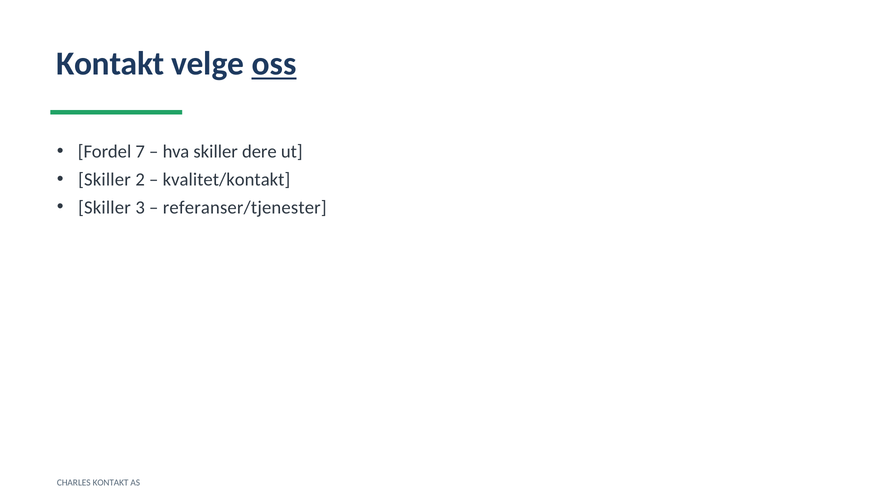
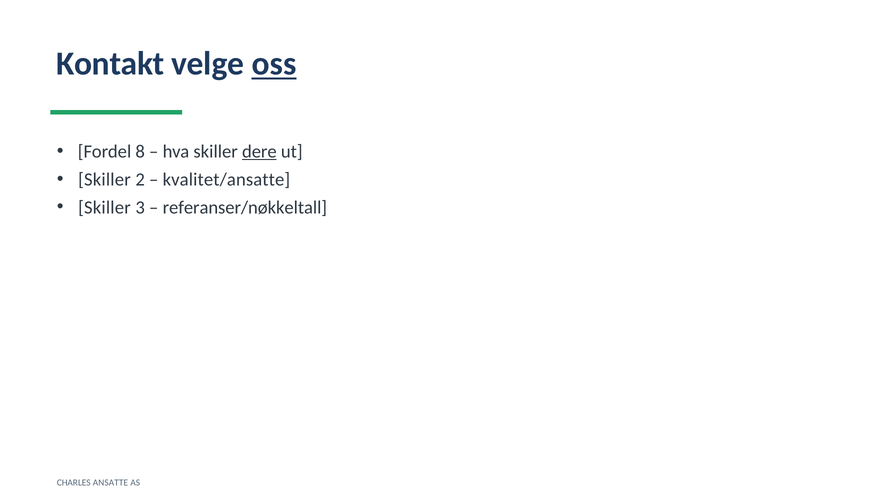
7: 7 -> 8
dere underline: none -> present
kvalitet/kontakt: kvalitet/kontakt -> kvalitet/ansatte
referanser/tjenester: referanser/tjenester -> referanser/nøkkeltall
CHARLES KONTAKT: KONTAKT -> ANSATTE
